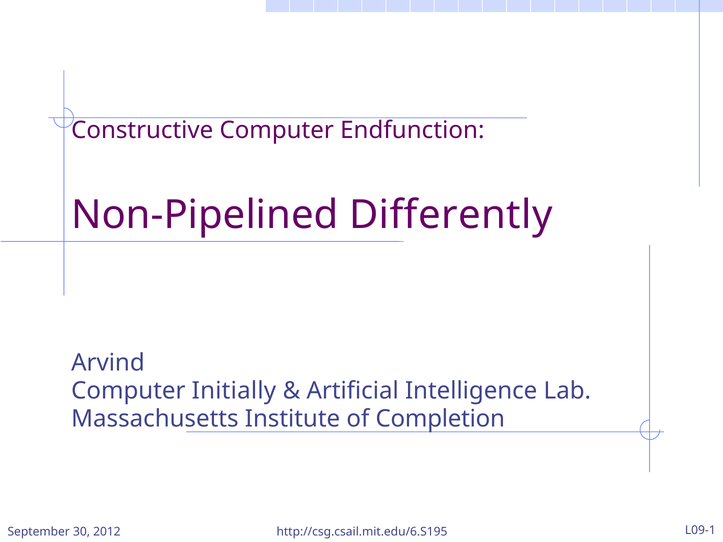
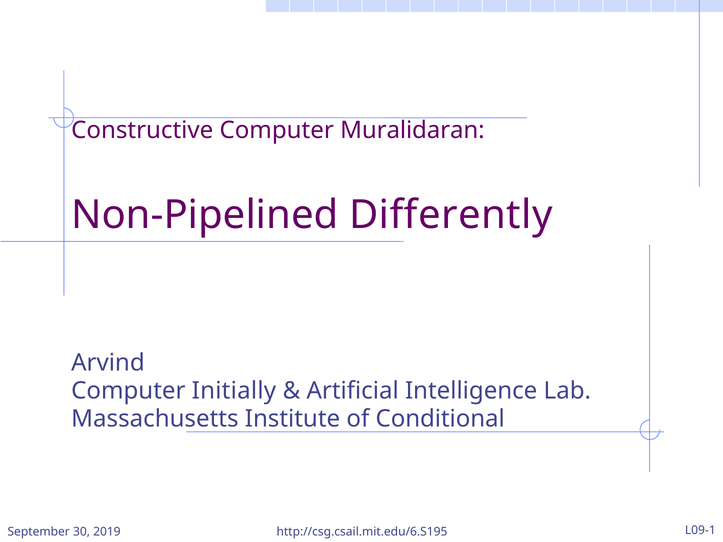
Endfunction: Endfunction -> Muralidaran
Completion: Completion -> Conditional
2012: 2012 -> 2019
